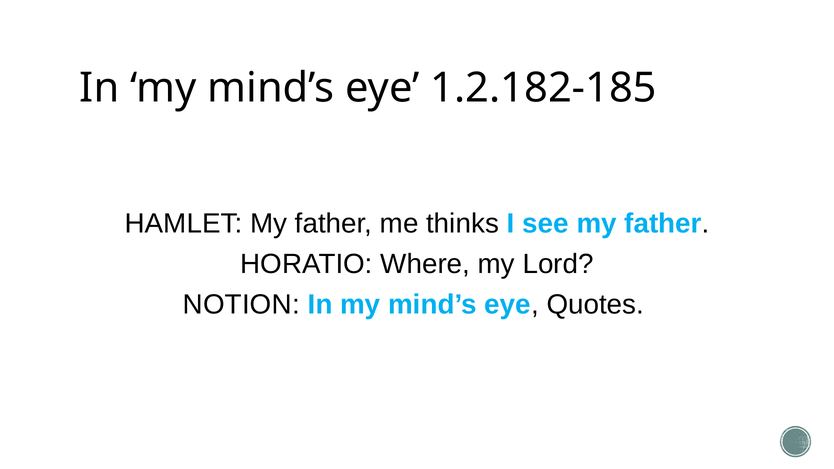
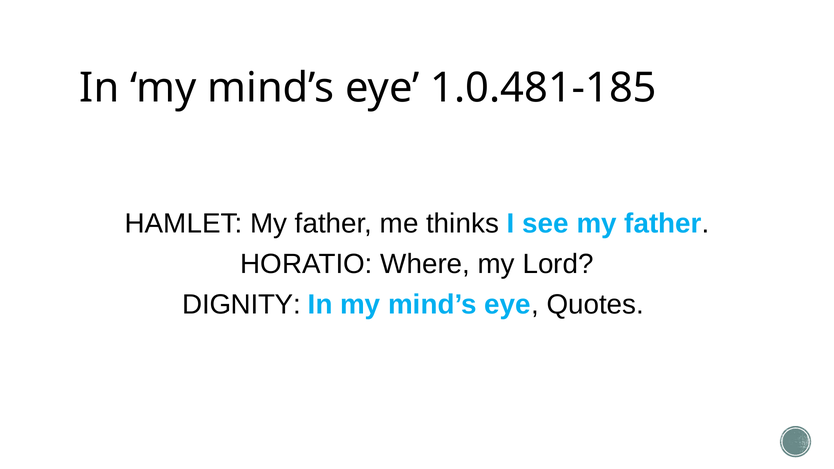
1.2.182-185: 1.2.182-185 -> 1.0.481-185
NOTION: NOTION -> DIGNITY
